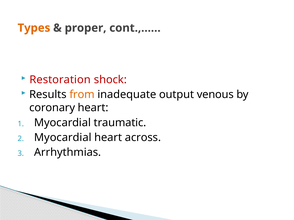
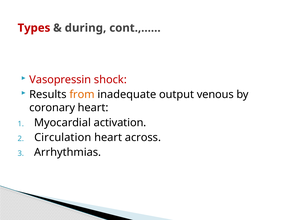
Types colour: orange -> red
proper: proper -> during
Restoration: Restoration -> Vasopressin
traumatic: traumatic -> activation
Myocardial at (63, 138): Myocardial -> Circulation
